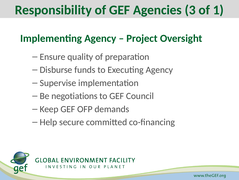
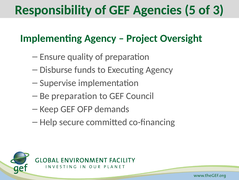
3: 3 -> 5
1: 1 -> 3
Be negotiations: negotiations -> preparation
